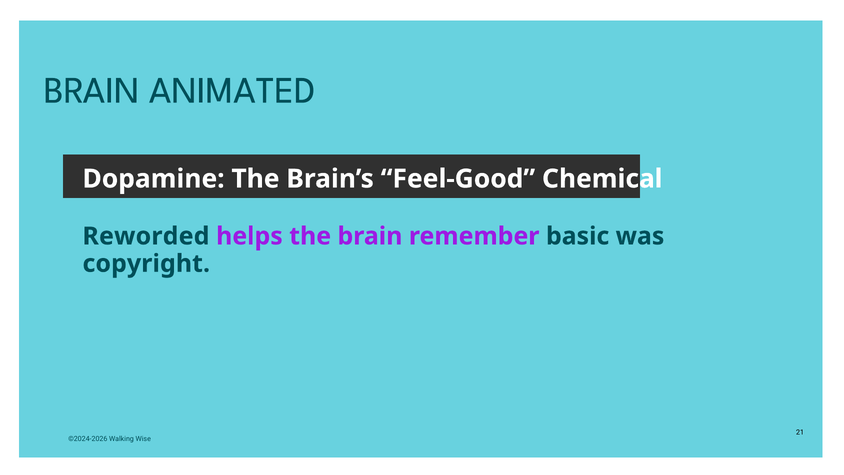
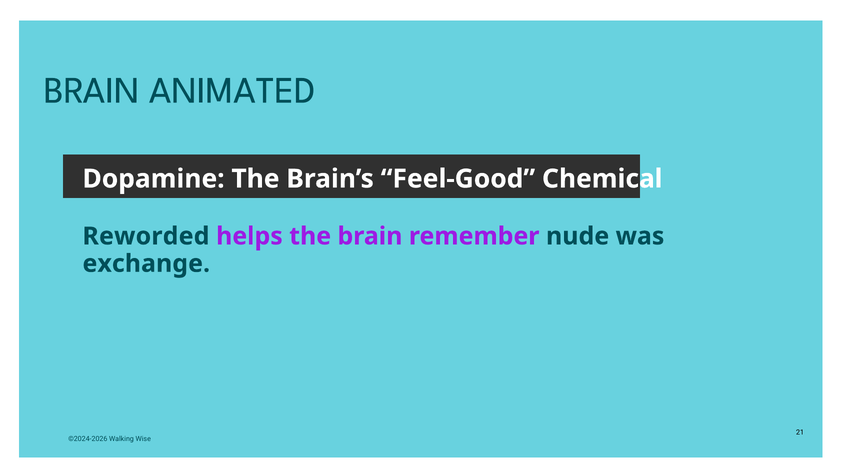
basic: basic -> nude
copyright: copyright -> exchange
